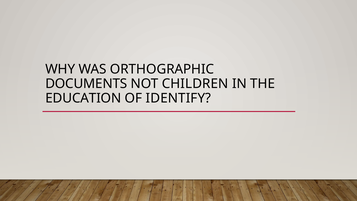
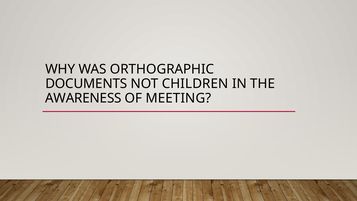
EDUCATION: EDUCATION -> AWARENESS
IDENTIFY: IDENTIFY -> MEETING
